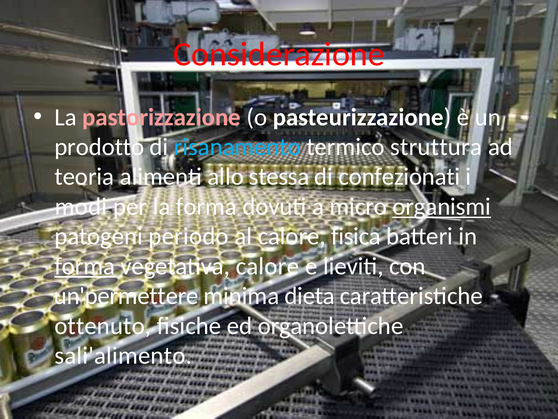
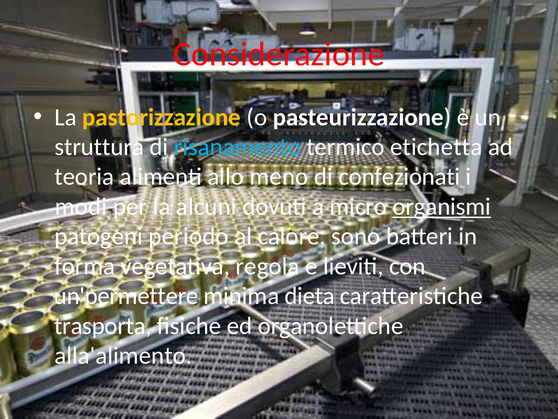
pastorizzazione colour: pink -> yellow
prodotto: prodotto -> struttura
struttura: struttura -> etichetta
stessa: stessa -> meno
la forma: forma -> alcuni
fisica: fisica -> sono
forma at (85, 266) underline: present -> none
vegetativa calore: calore -> regola
ottenuto: ottenuto -> trasporta
sali'alimento: sali'alimento -> alla'alimento
